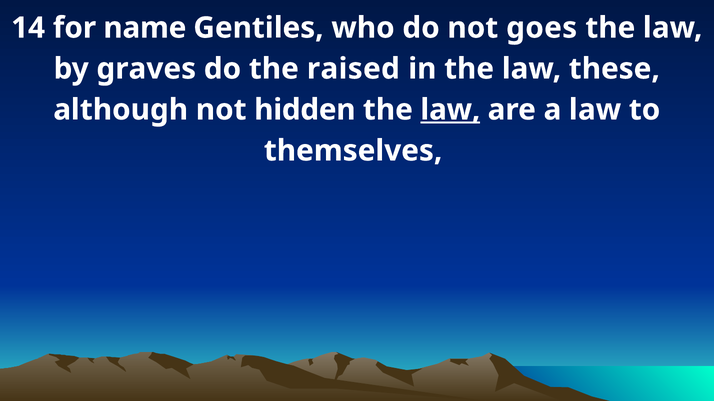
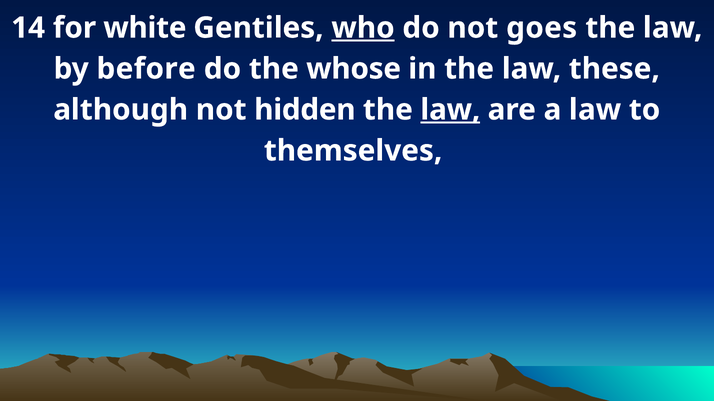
name: name -> white
who underline: none -> present
graves: graves -> before
raised: raised -> whose
